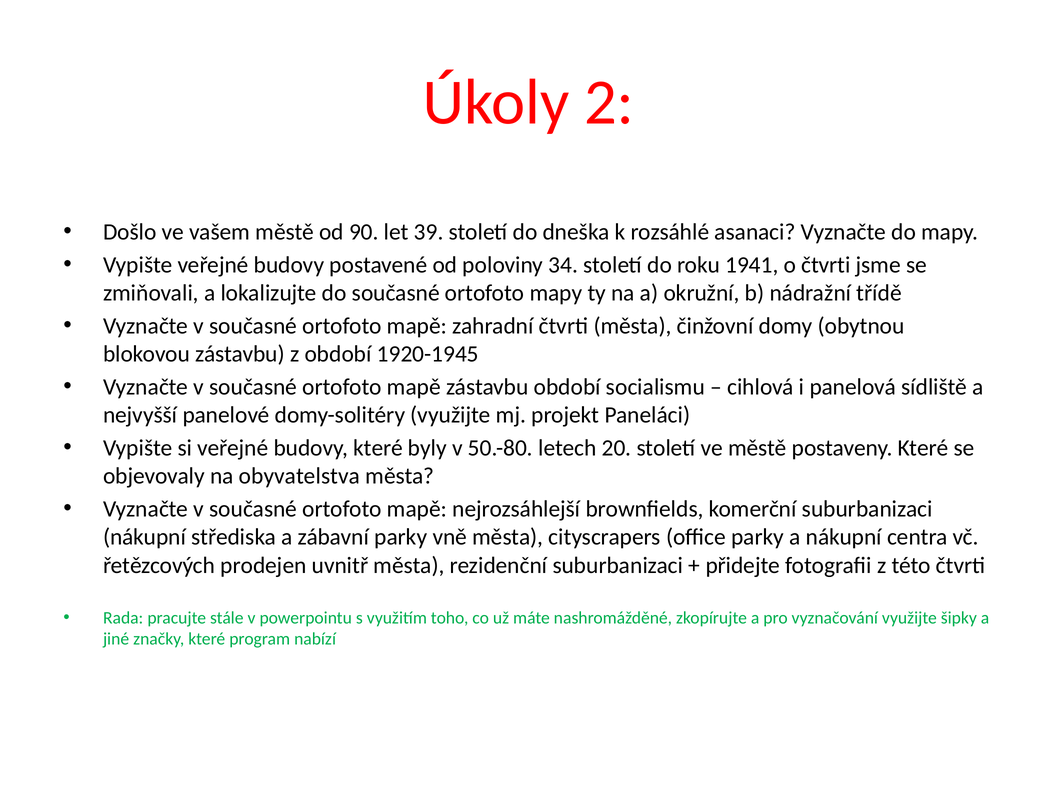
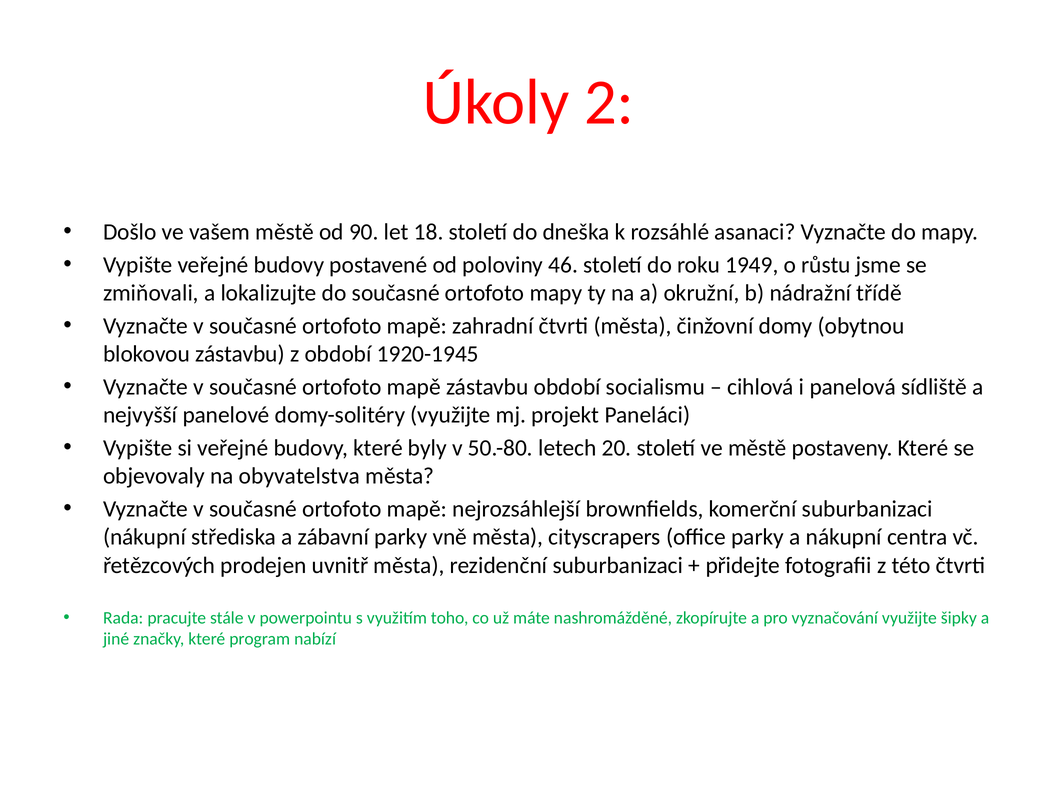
39: 39 -> 18
34: 34 -> 46
1941: 1941 -> 1949
o čtvrti: čtvrti -> růstu
